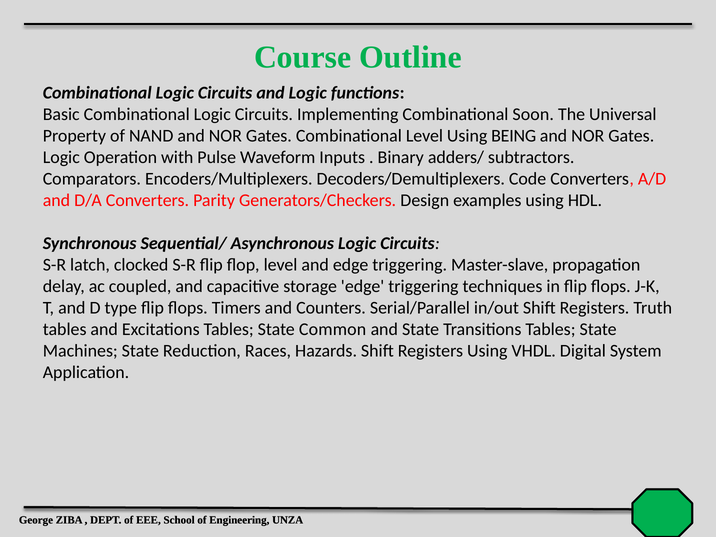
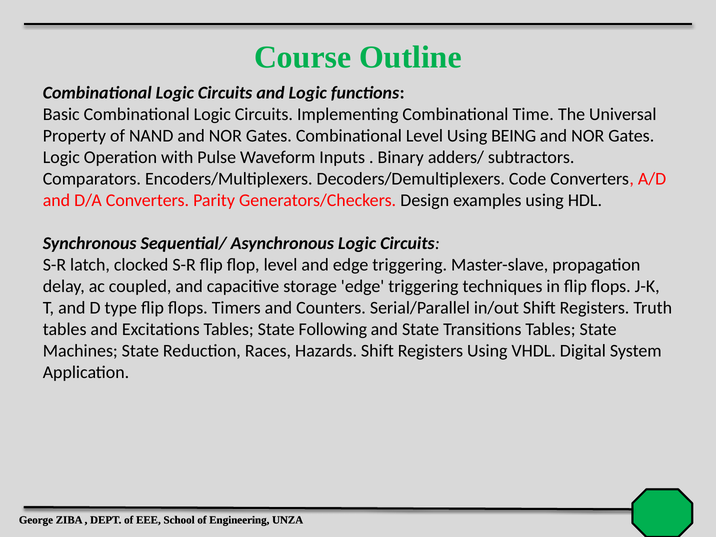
Soon: Soon -> Time
Common: Common -> Following
